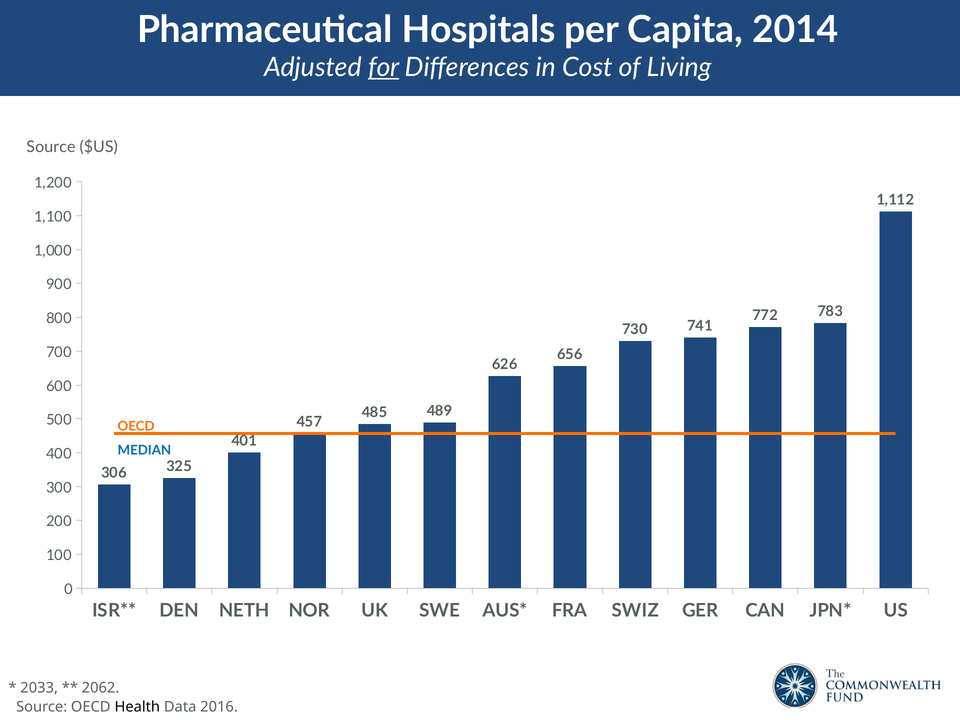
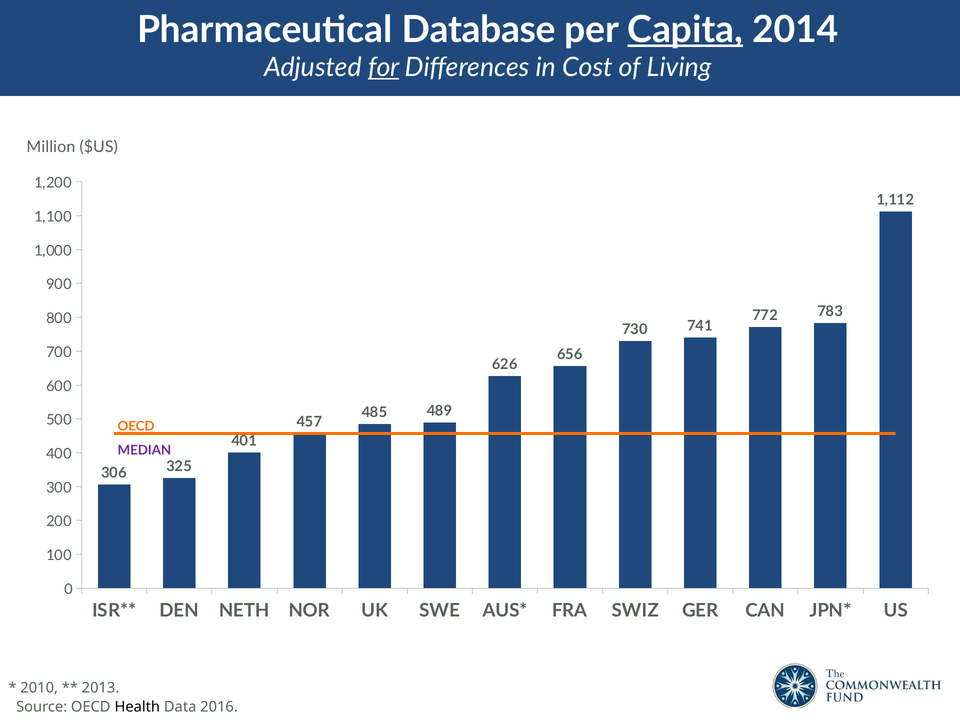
Hospitals: Hospitals -> Database
Capita underline: none -> present
Source at (51, 147): Source -> Million
MEDIAN colour: blue -> purple
2033: 2033 -> 2010
2062: 2062 -> 2013
